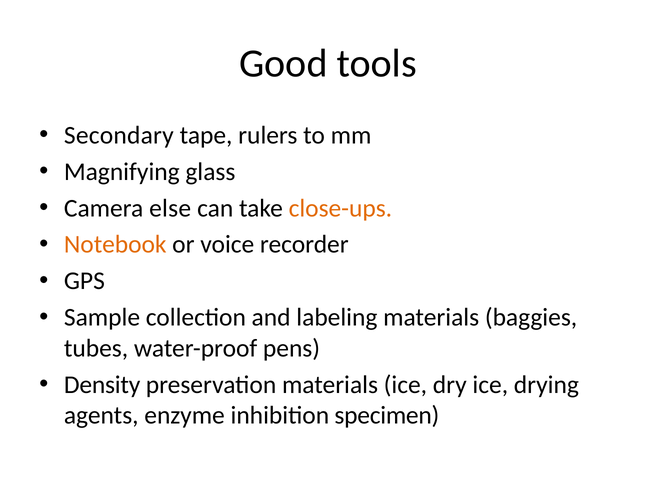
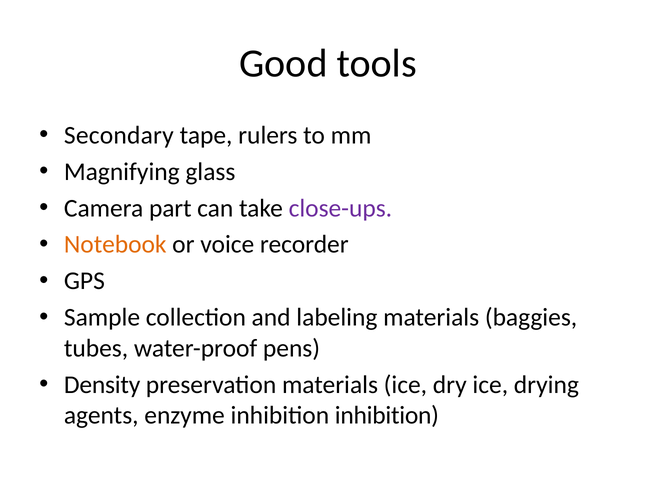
else: else -> part
close-ups colour: orange -> purple
inhibition specimen: specimen -> inhibition
